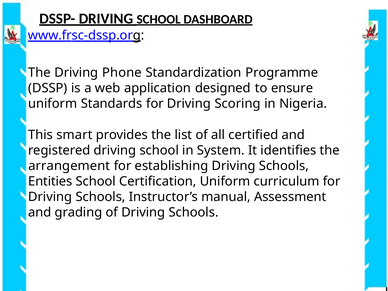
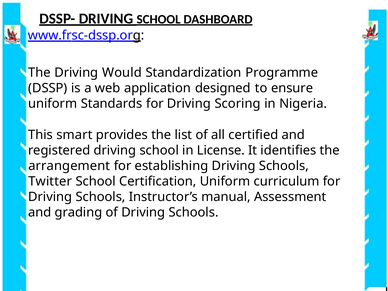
Phone: Phone -> Would
System: System -> License
Entities: Entities -> Twitter
